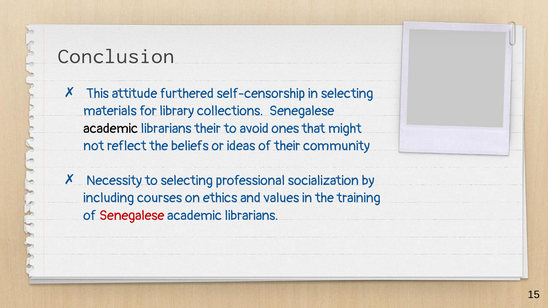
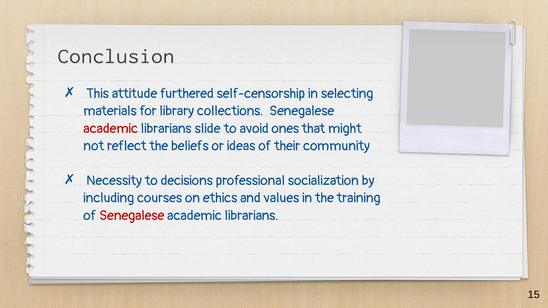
academic at (111, 129) colour: black -> red
librarians their: their -> slide
to selecting: selecting -> decisions
